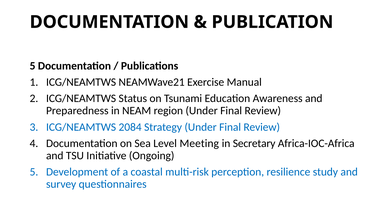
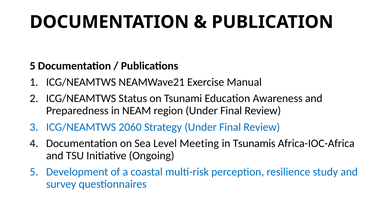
2084: 2084 -> 2060
Secretary: Secretary -> Tsunamis
